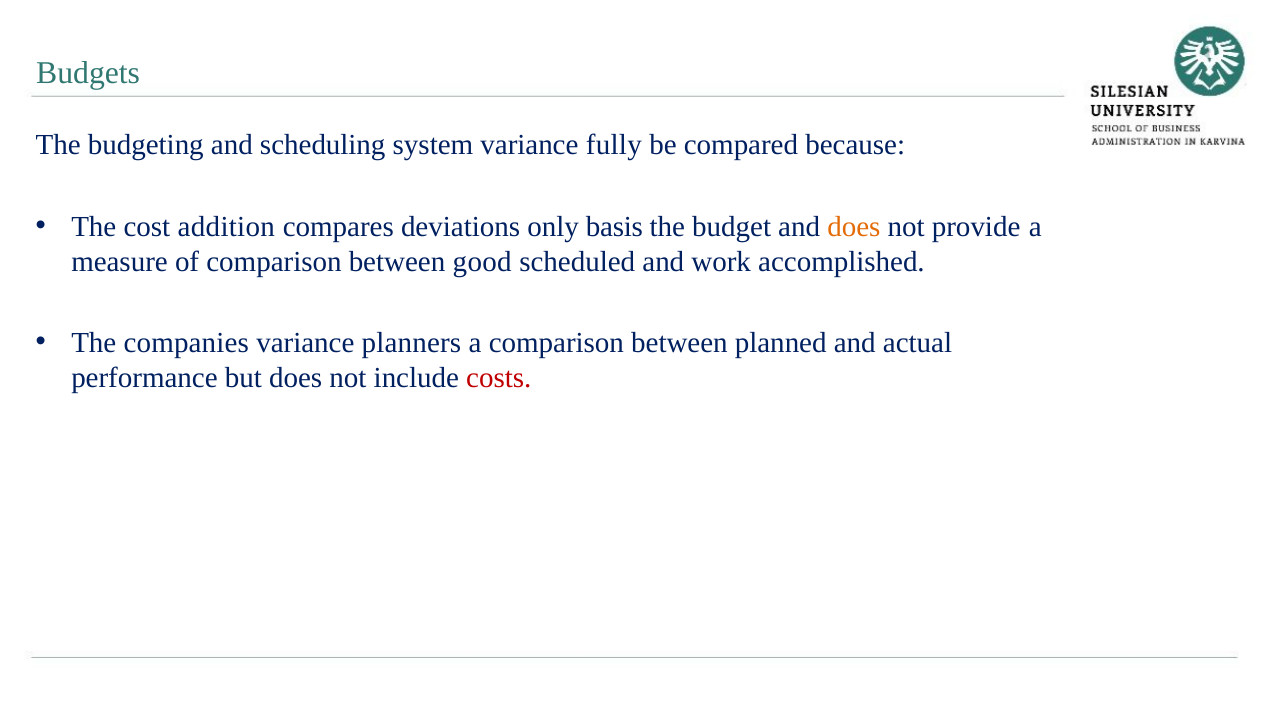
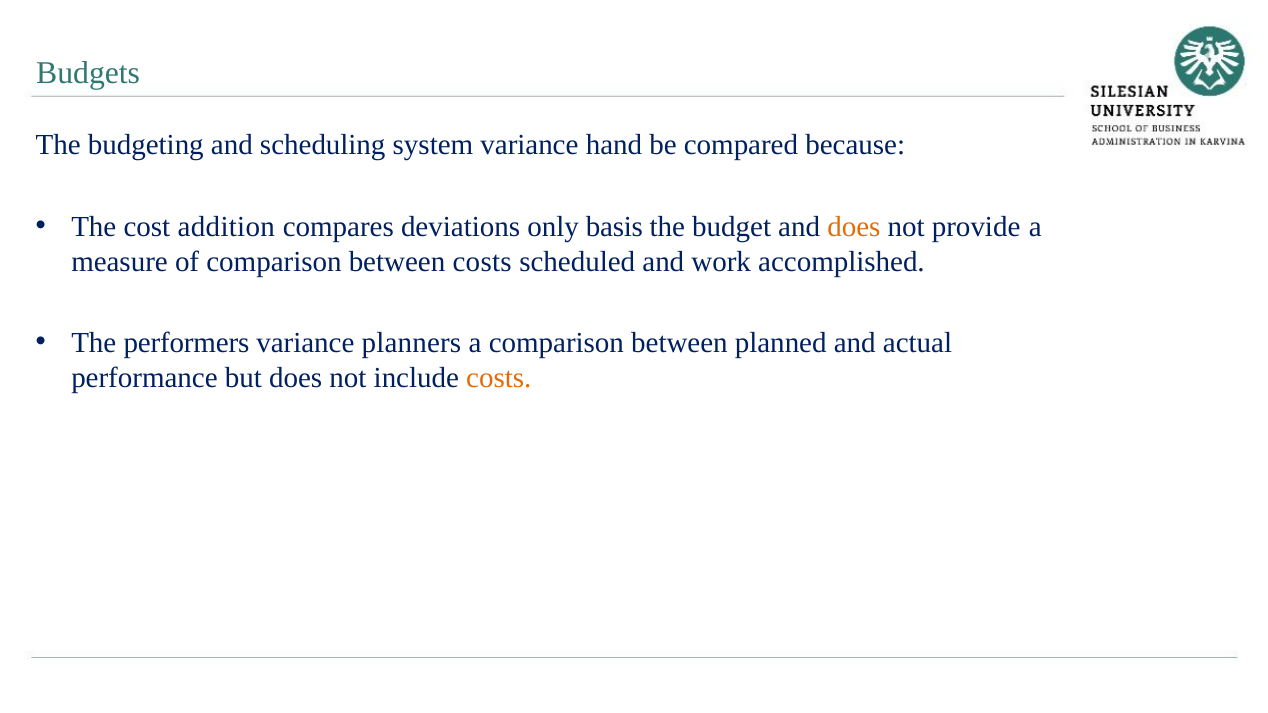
fully: fully -> hand
between good: good -> costs
companies: companies -> performers
costs at (499, 378) colour: red -> orange
